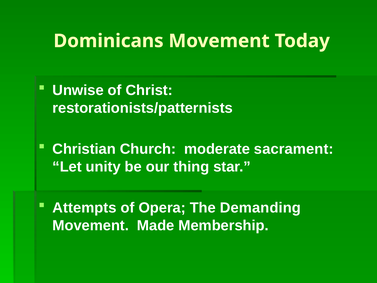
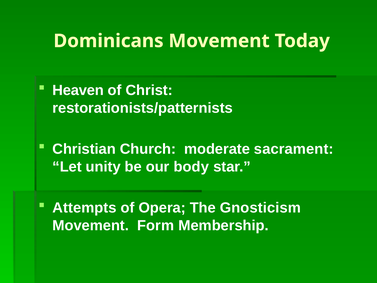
Unwise: Unwise -> Heaven
thing: thing -> body
Demanding: Demanding -> Gnosticism
Made: Made -> Form
